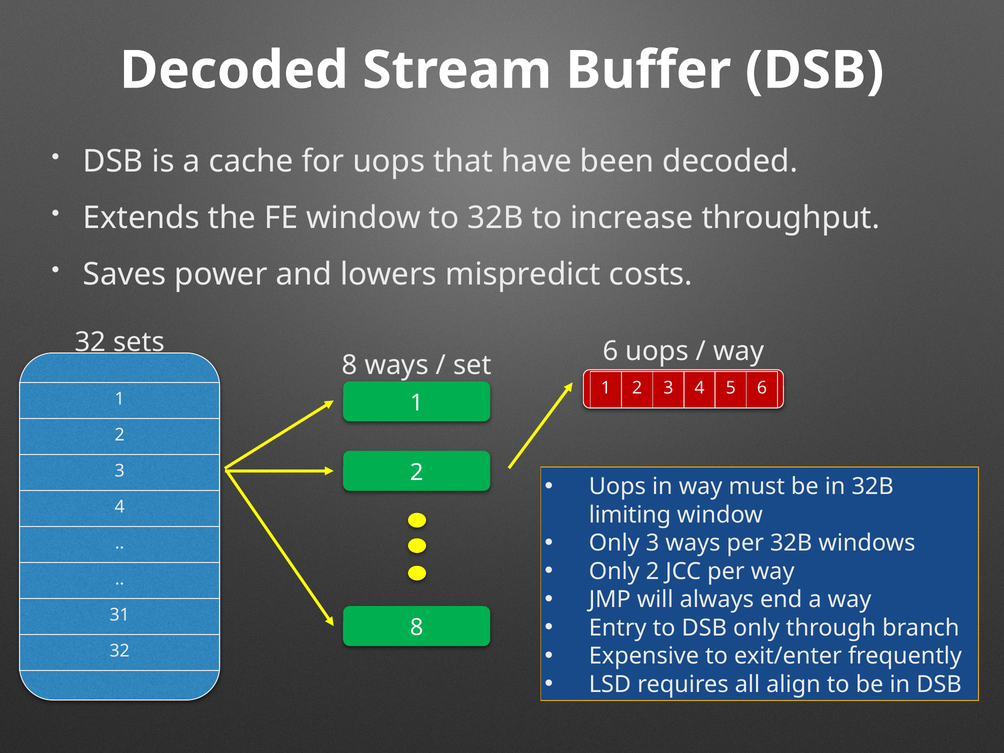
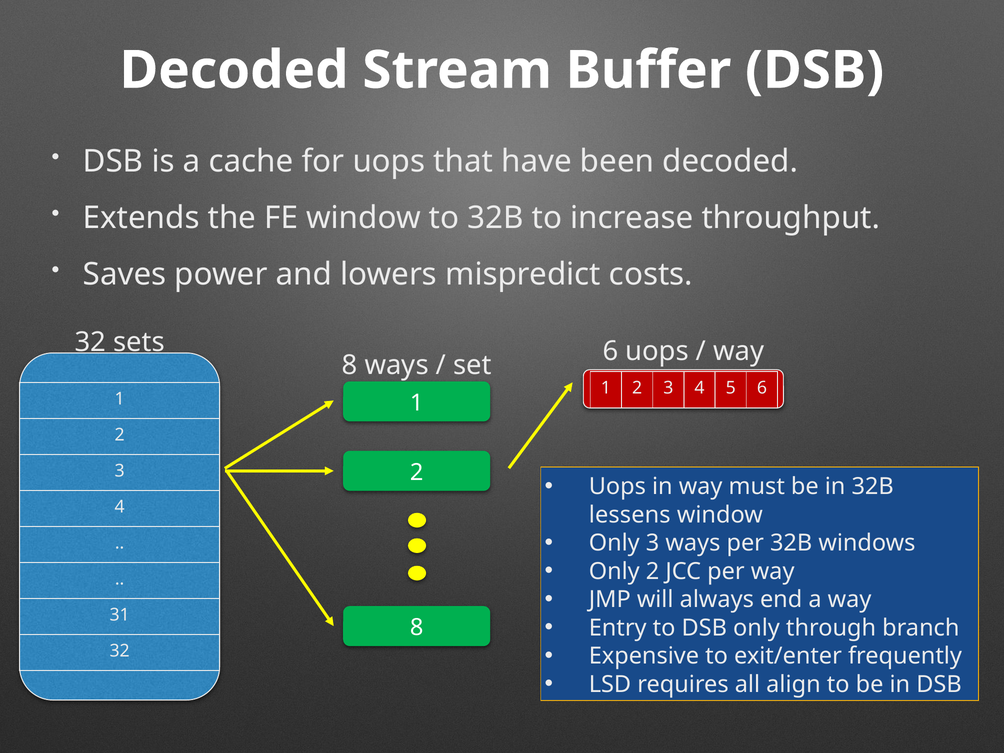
limiting: limiting -> lessens
